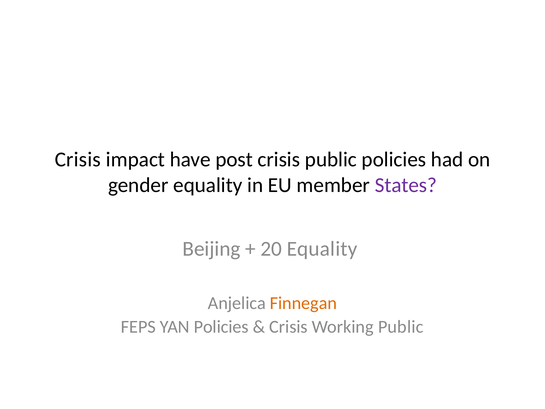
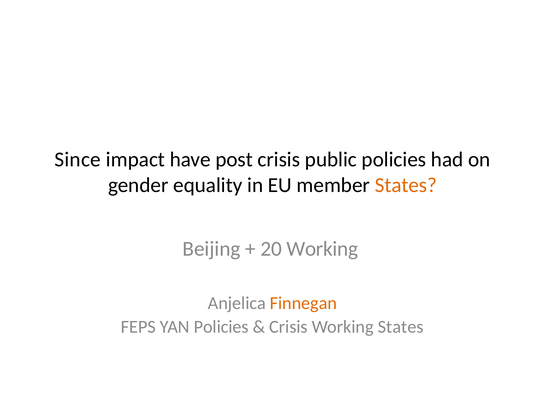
Crisis at (78, 160): Crisis -> Since
States at (406, 185) colour: purple -> orange
20 Equality: Equality -> Working
Working Public: Public -> States
